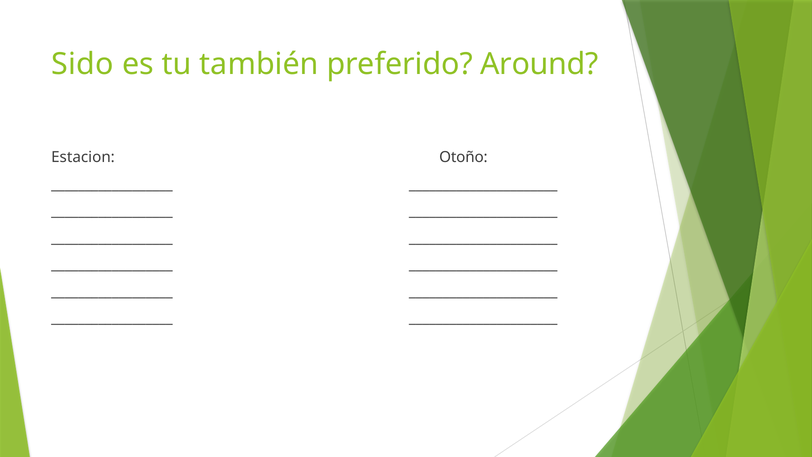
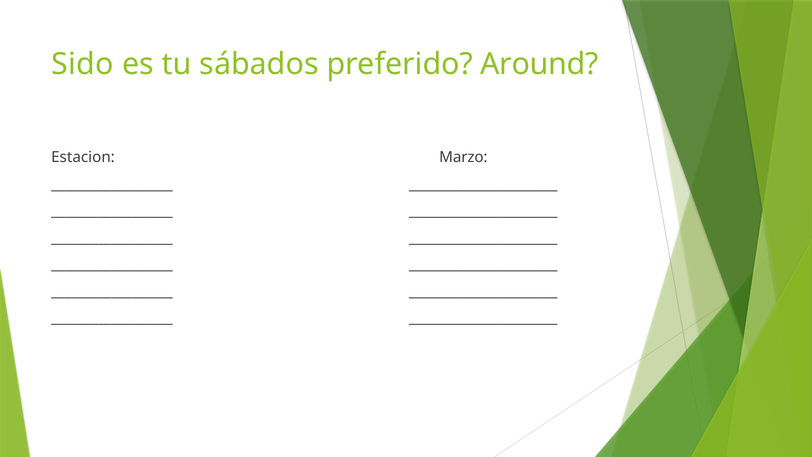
también: también -> sábados
Otoño: Otoño -> Marzo
